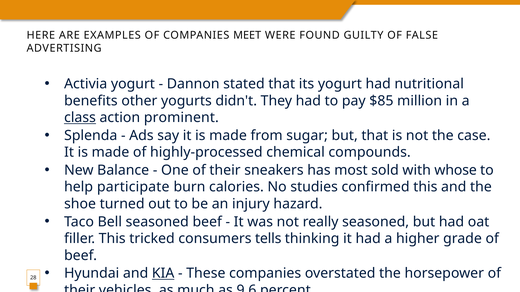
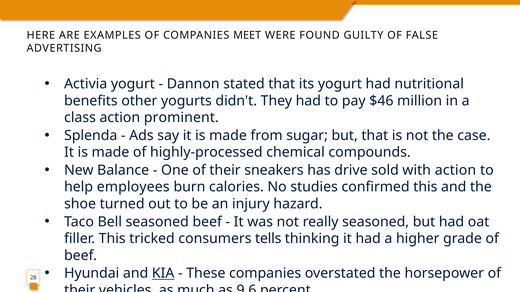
$85: $85 -> $46
class underline: present -> none
most: most -> drive
with whose: whose -> action
participate: participate -> employees
